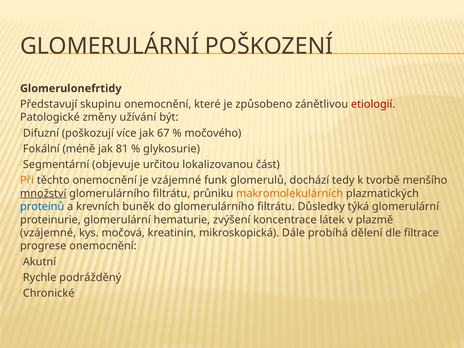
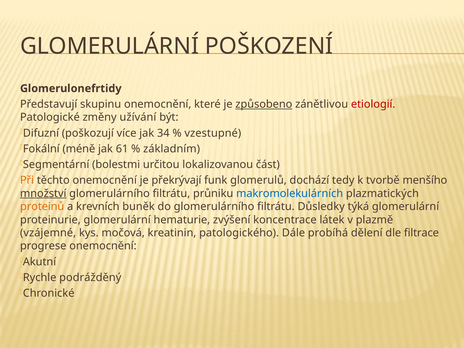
způsobeno underline: none -> present
67: 67 -> 34
močového: močového -> vzestupné
81: 81 -> 61
glykosurie: glykosurie -> základním
objevuje: objevuje -> bolestmi
je vzájemné: vzájemné -> překrývají
makromolekulárních colour: orange -> blue
proteinů colour: blue -> orange
mikroskopická: mikroskopická -> patologického
